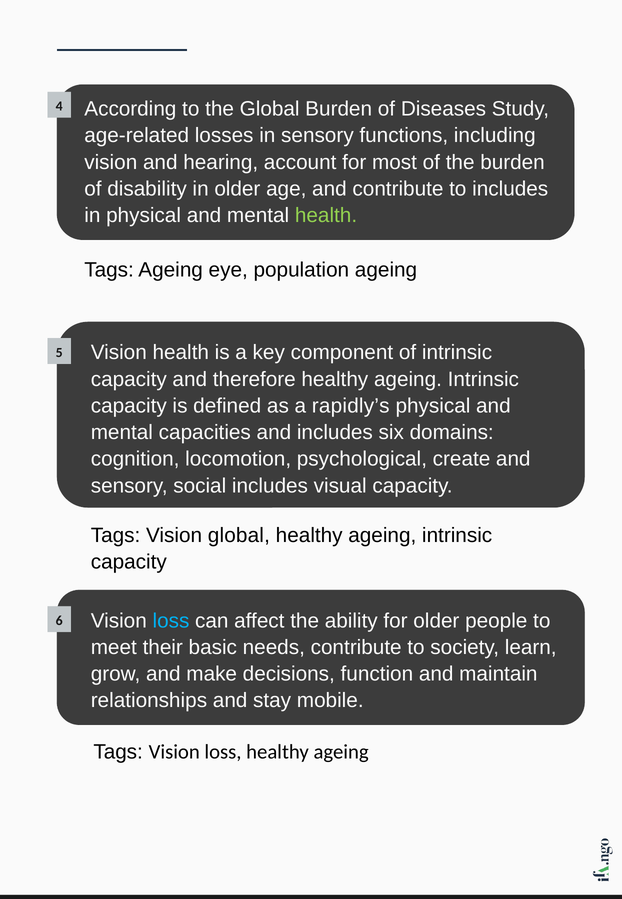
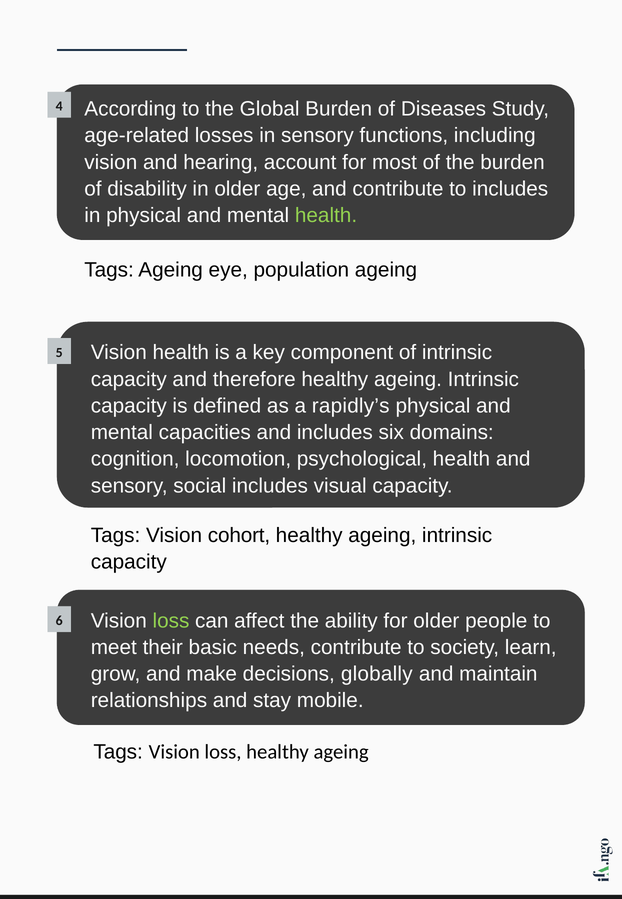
psychological create: create -> health
Vision global: global -> cohort
loss at (171, 620) colour: light blue -> light green
function: function -> globally
